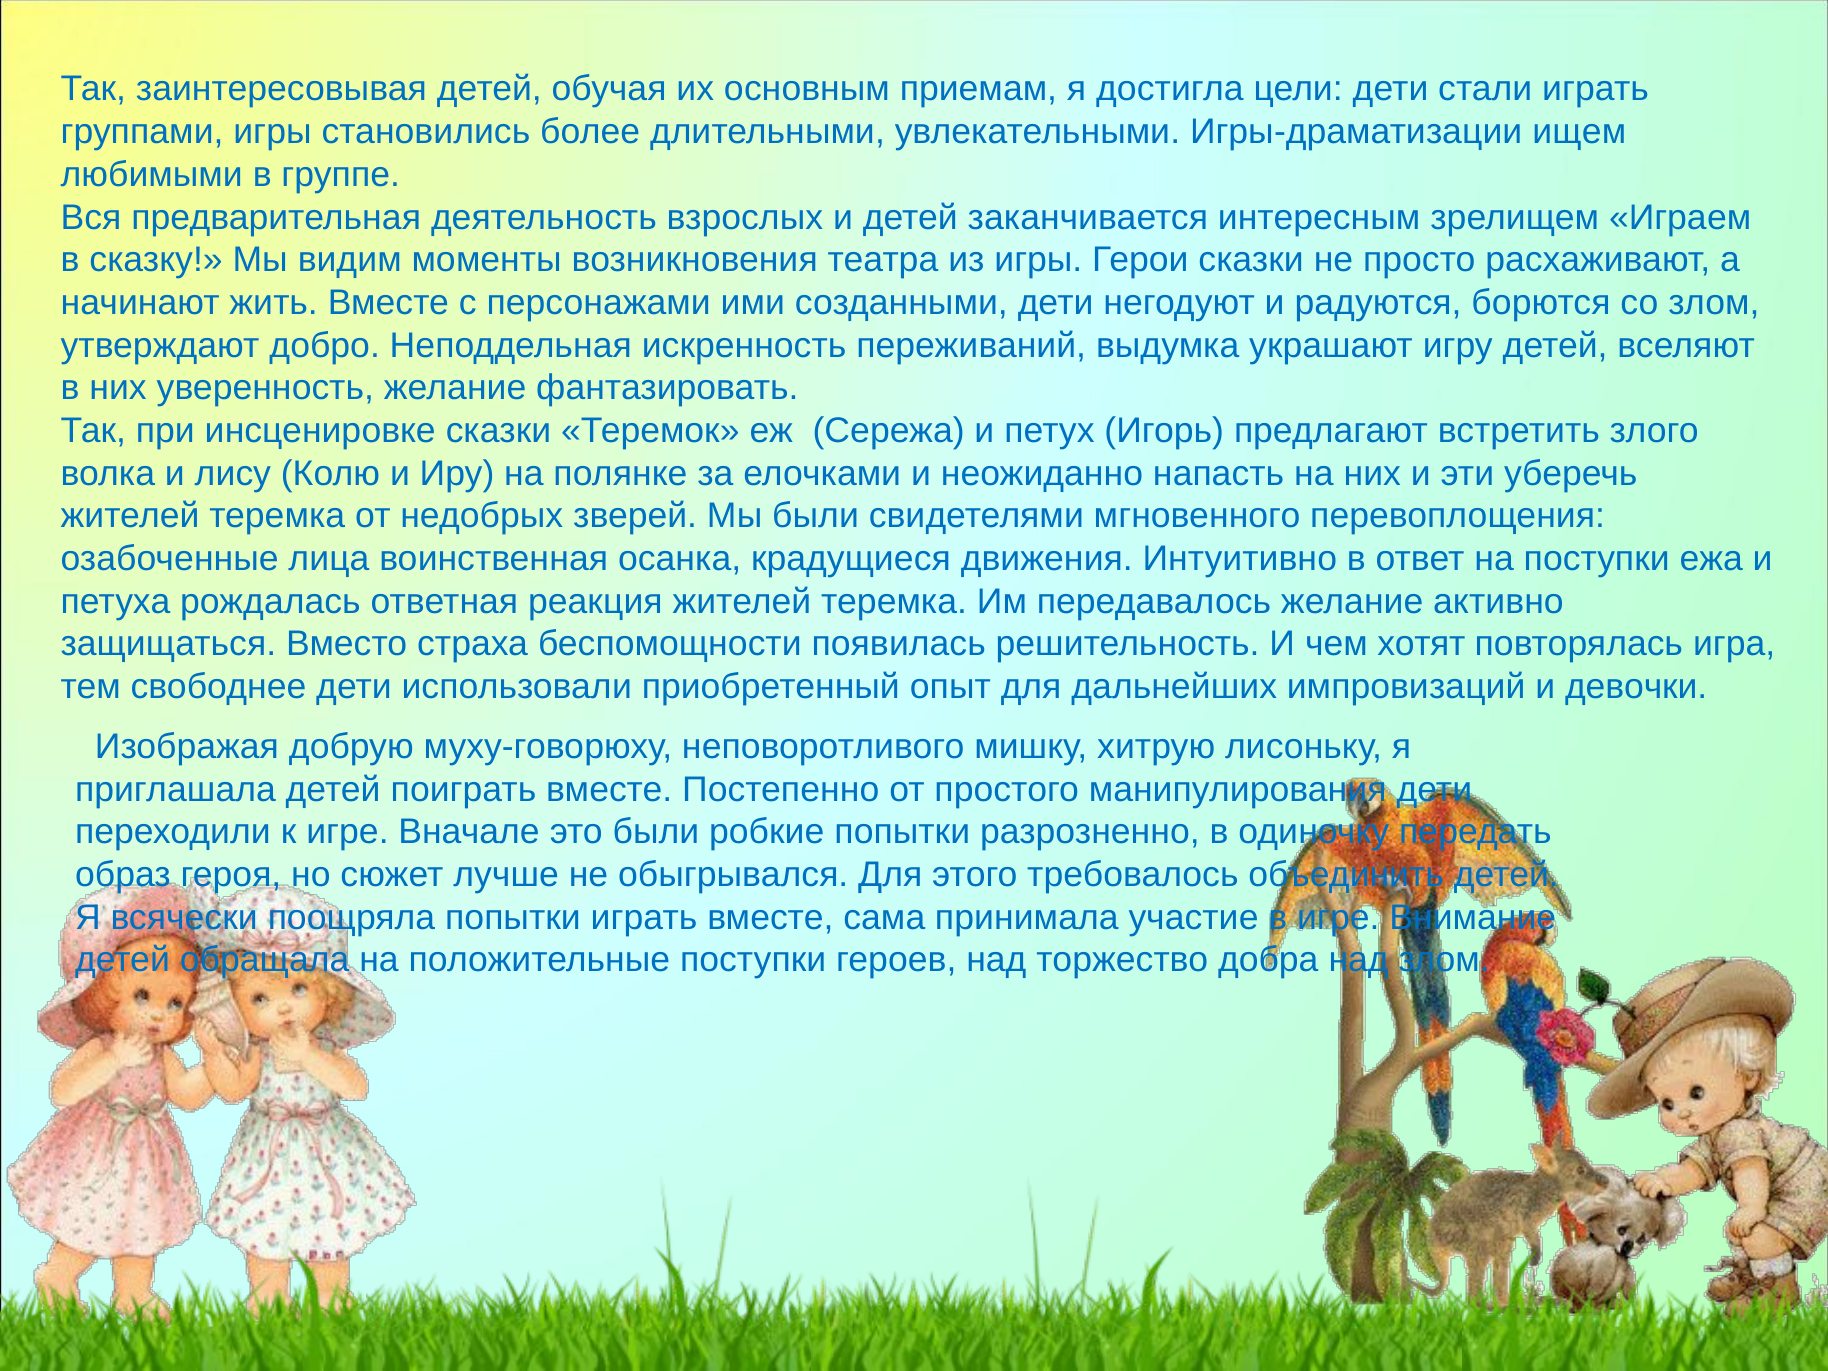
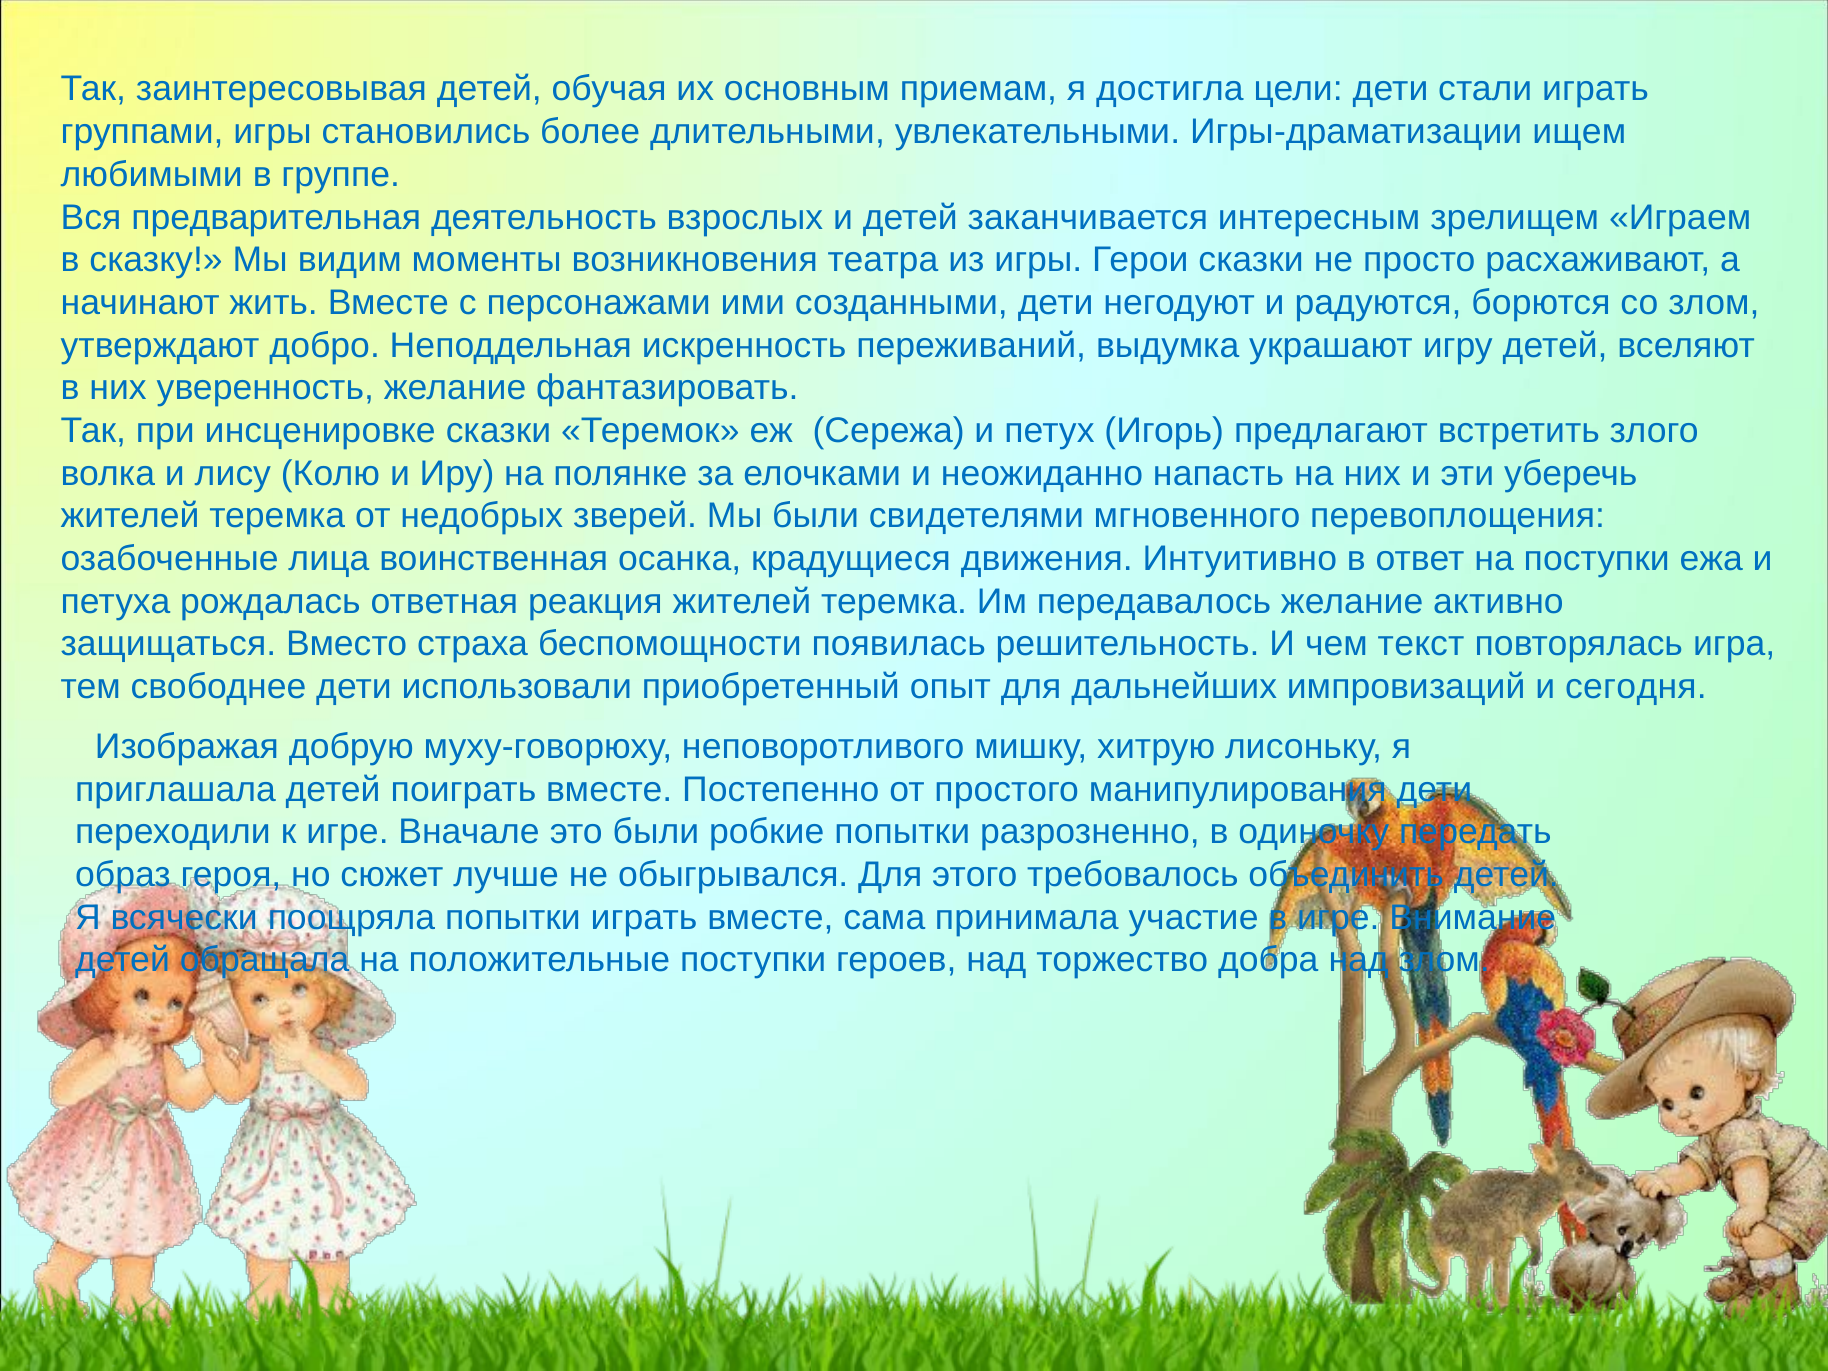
хотят: хотят -> текст
девочки: девочки -> сегодня
